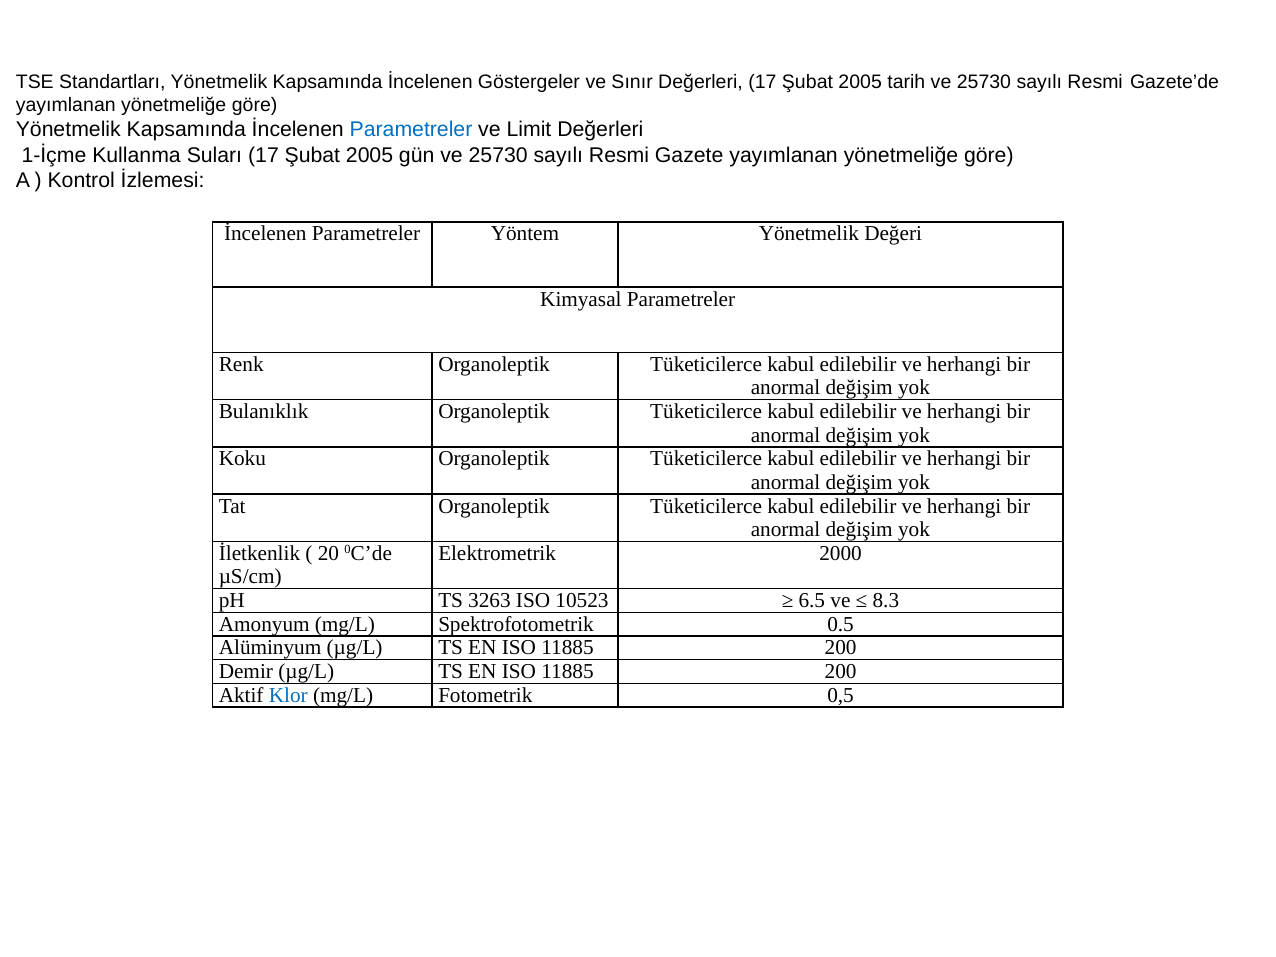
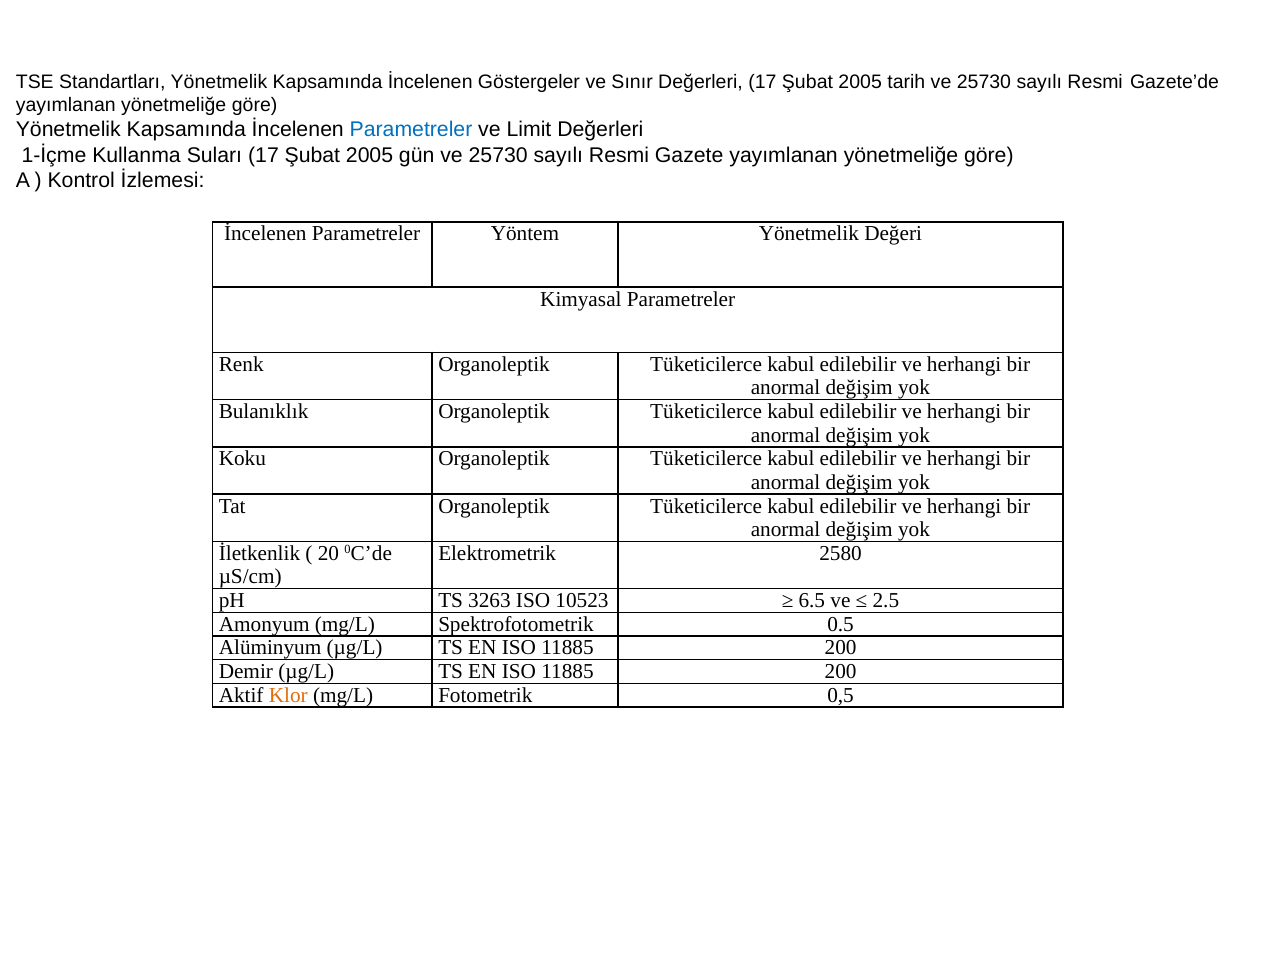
2000: 2000 -> 2580
8.3: 8.3 -> 2.5
Klor colour: blue -> orange
